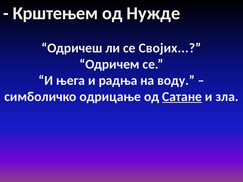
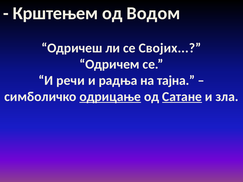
Нужде: Нужде -> Водом
њега: њега -> речи
воду: воду -> тајна
одрицање underline: none -> present
